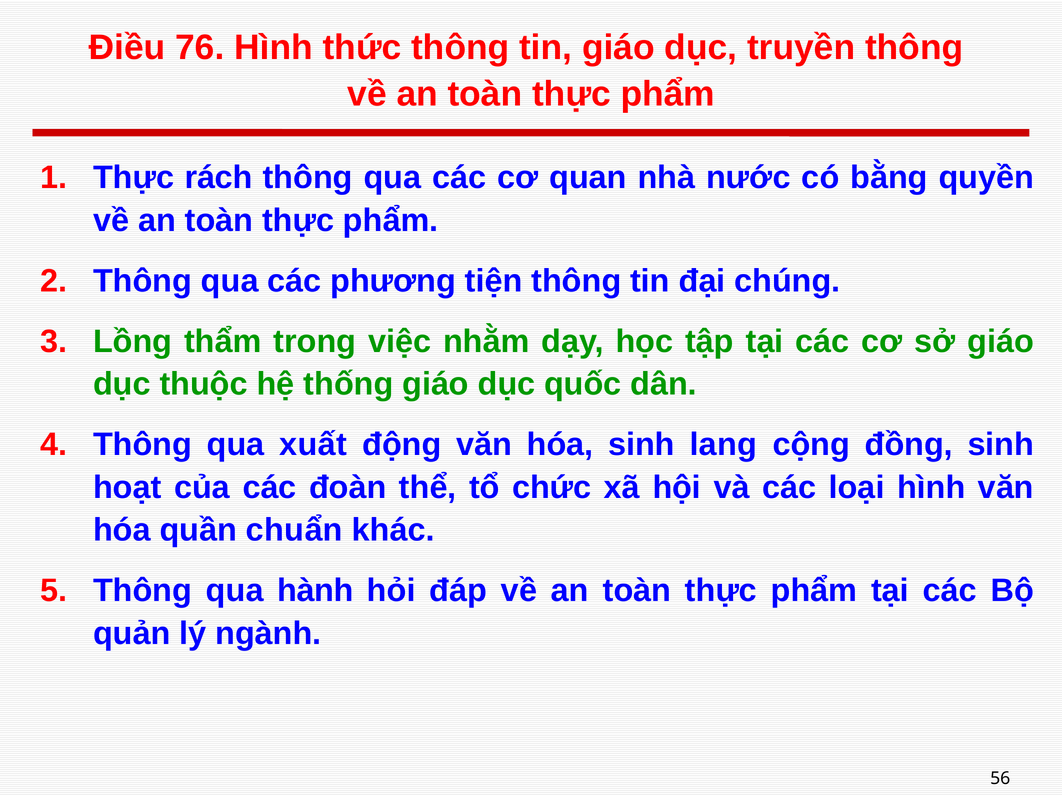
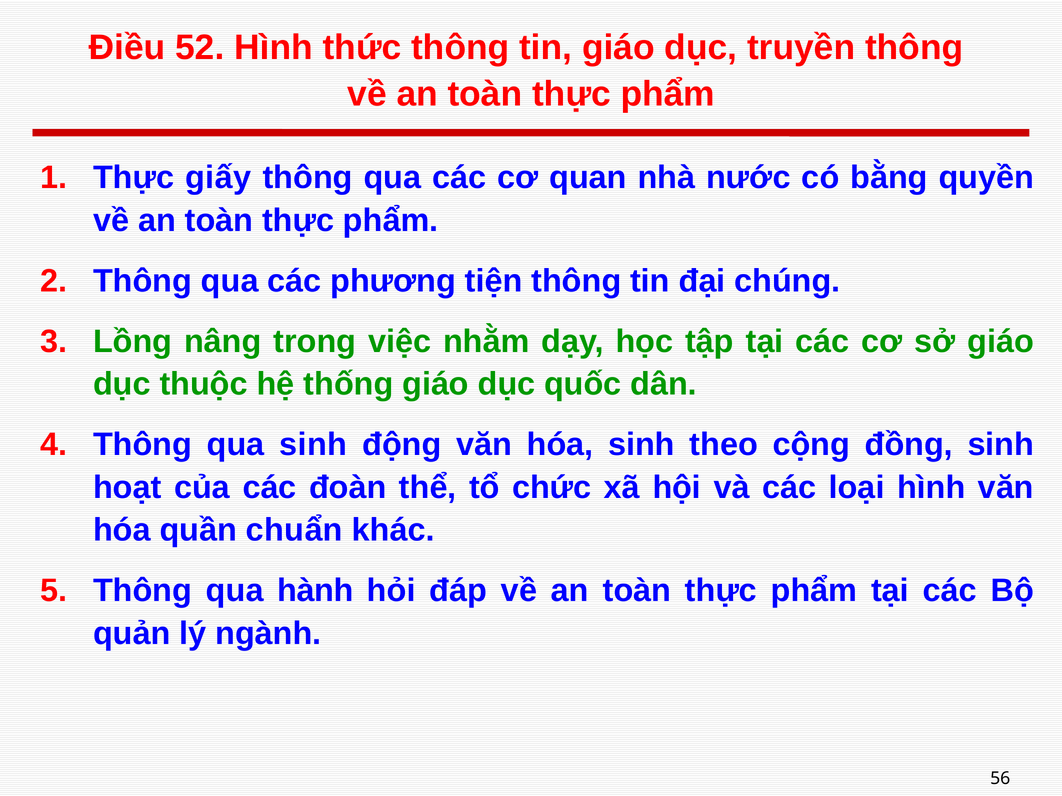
76: 76 -> 52
rách: rách -> giấy
thẩm: thẩm -> nâng
qua xuất: xuất -> sinh
lang: lang -> theo
